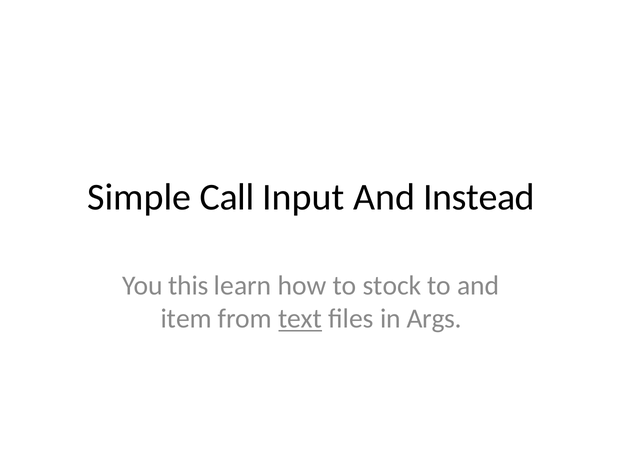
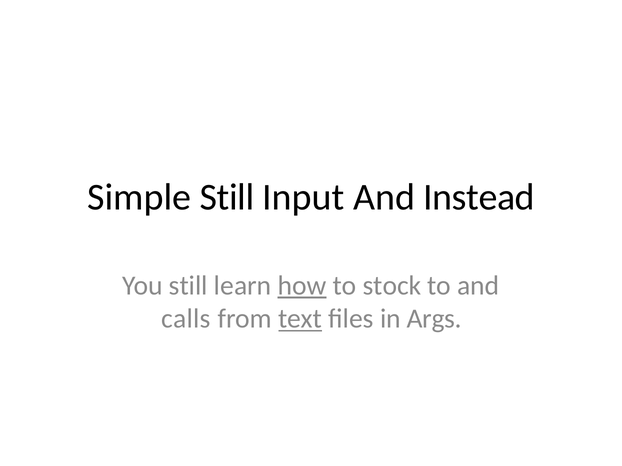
Simple Call: Call -> Still
You this: this -> still
how underline: none -> present
item: item -> calls
